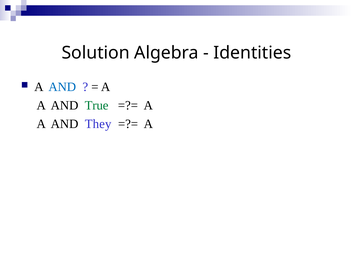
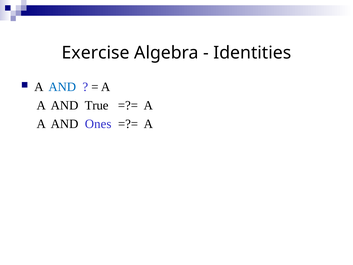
Solution: Solution -> Exercise
True colour: green -> black
They: They -> Ones
